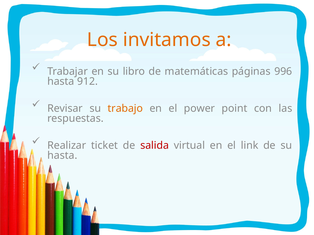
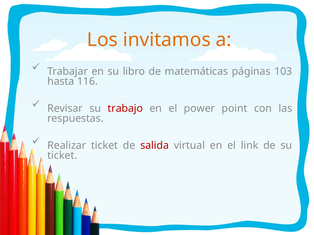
996: 996 -> 103
912: 912 -> 116
trabajo colour: orange -> red
hasta at (62, 156): hasta -> ticket
